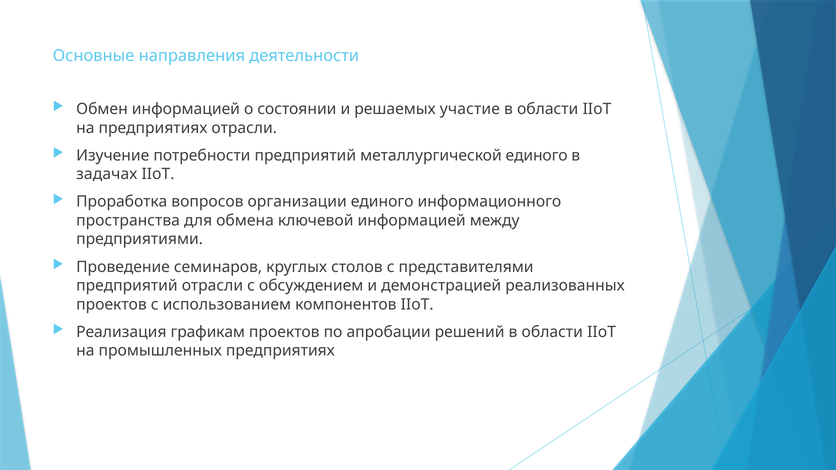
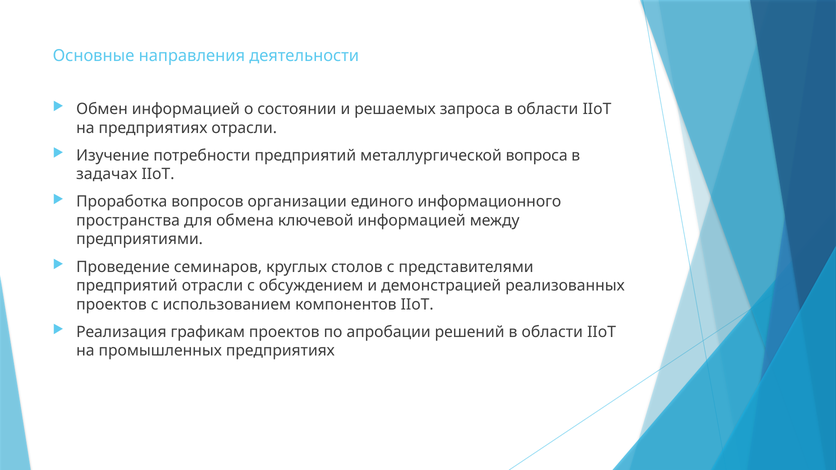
участие: участие -> запроса
металлургической единого: единого -> вопроса
